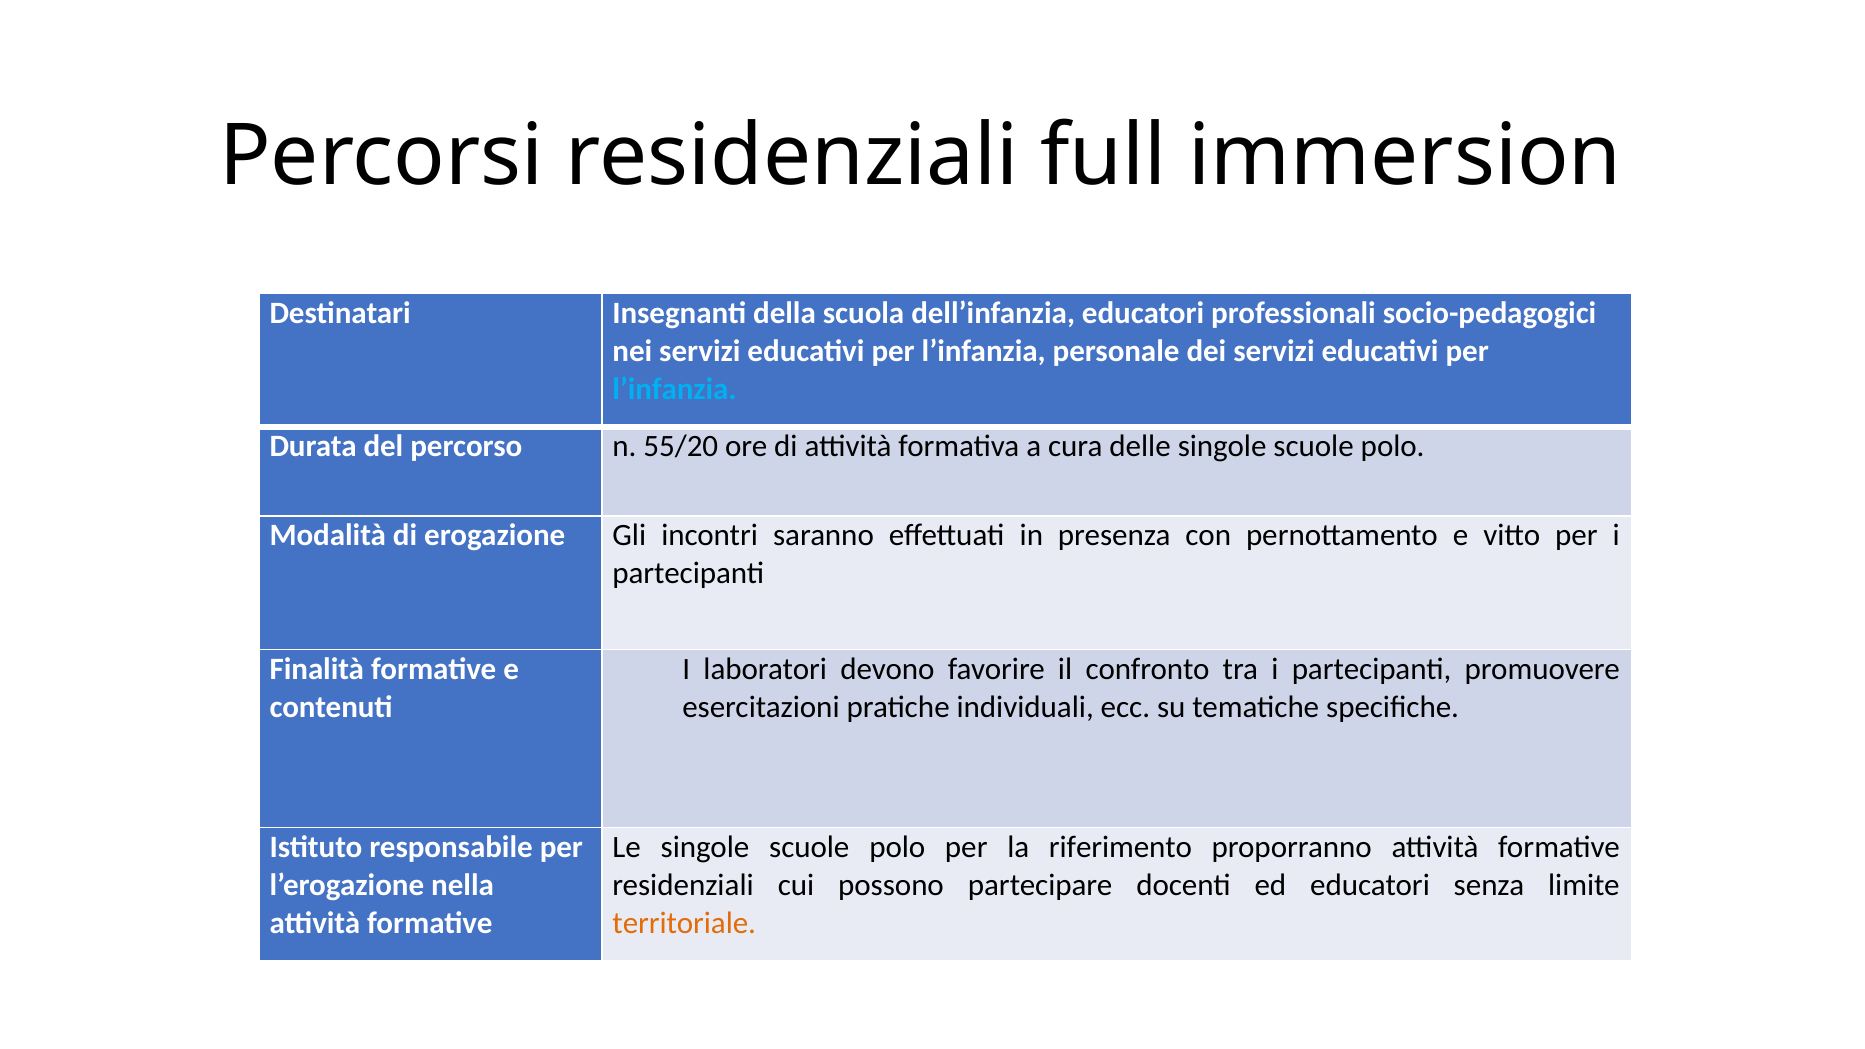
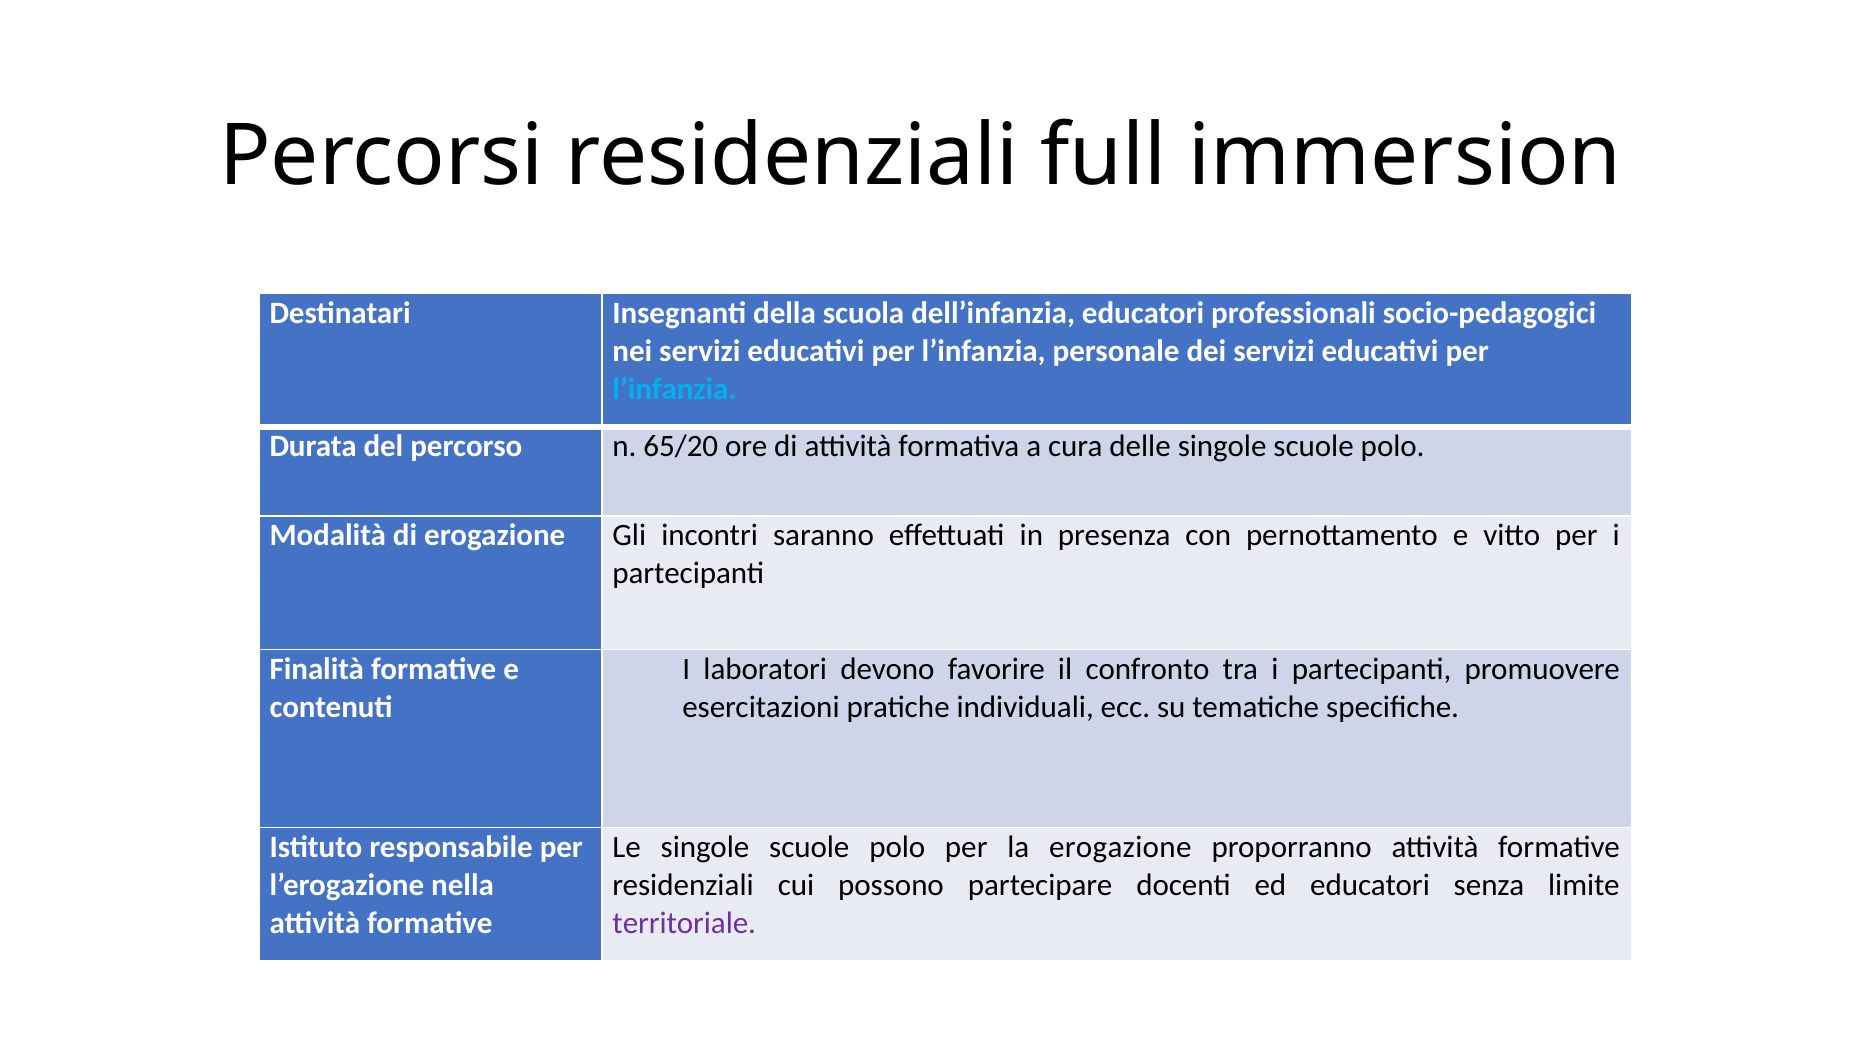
55/20: 55/20 -> 65/20
la riferimento: riferimento -> erogazione
territoriale colour: orange -> purple
